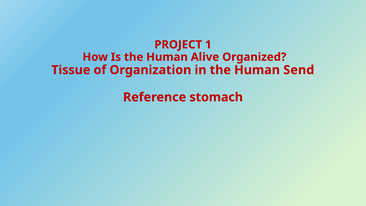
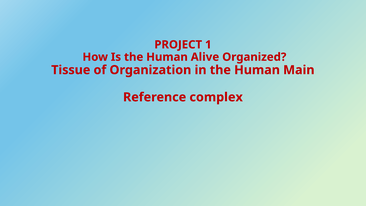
Send: Send -> Main
stomach: stomach -> complex
